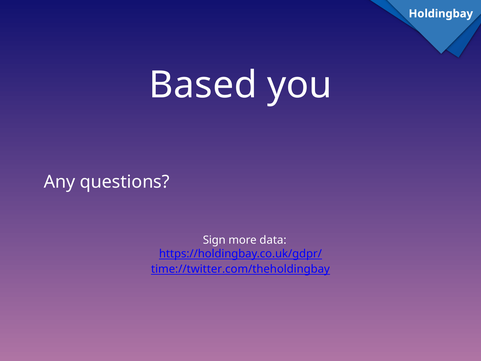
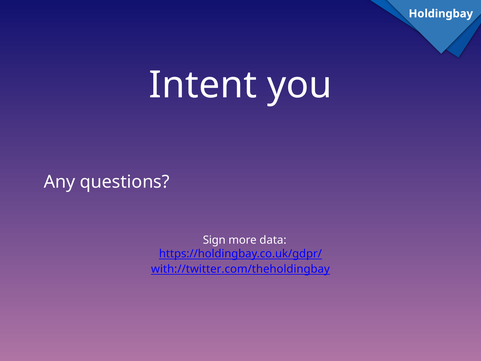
Based: Based -> Intent
time://twitter.com/theholdingbay: time://twitter.com/theholdingbay -> with://twitter.com/theholdingbay
